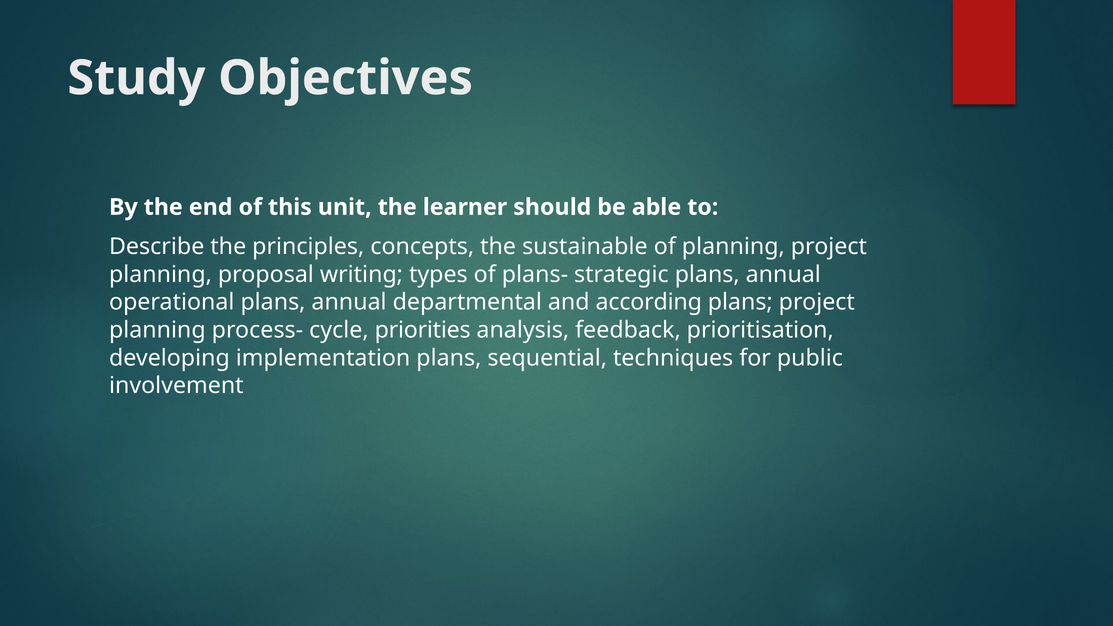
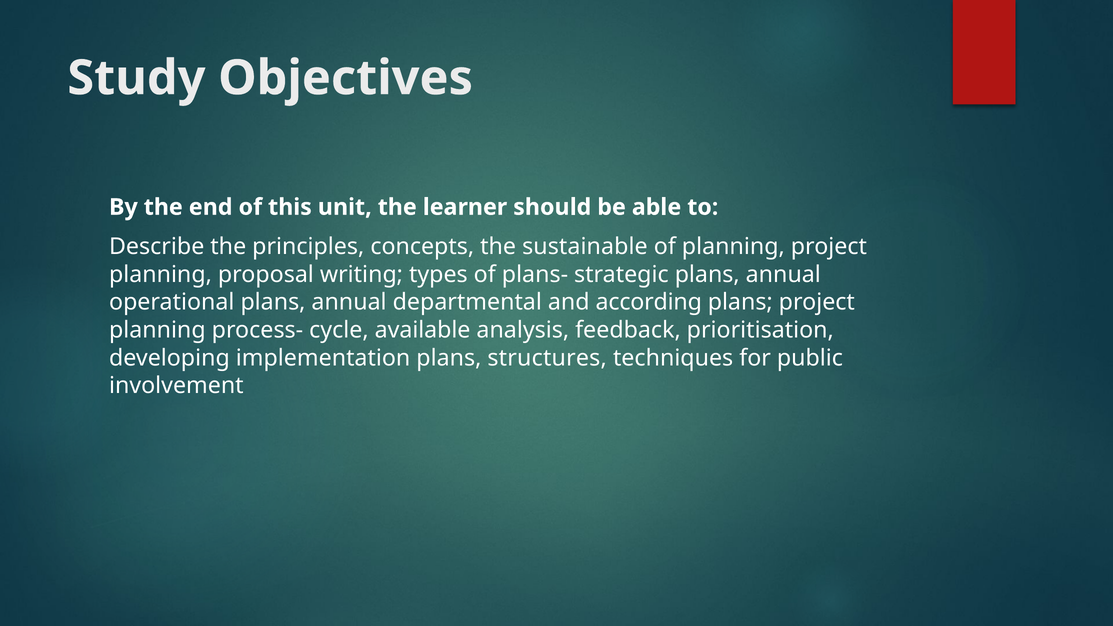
priorities: priorities -> available
sequential: sequential -> structures
